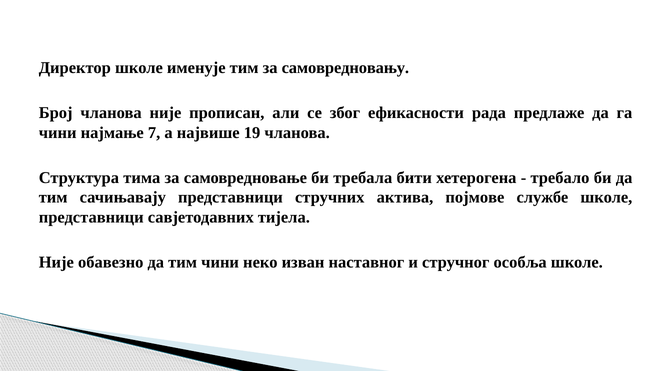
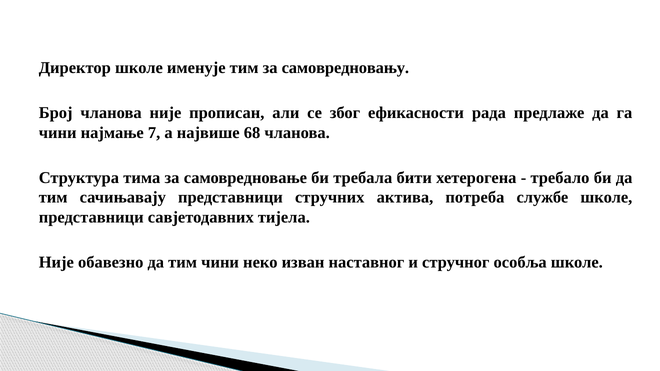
19: 19 -> 68
појмове: појмове -> потреба
